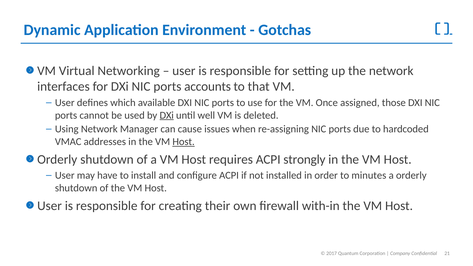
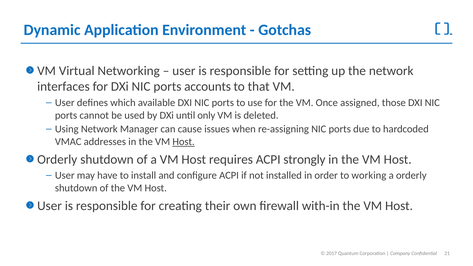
DXi at (167, 115) underline: present -> none
well: well -> only
minutes: minutes -> working
